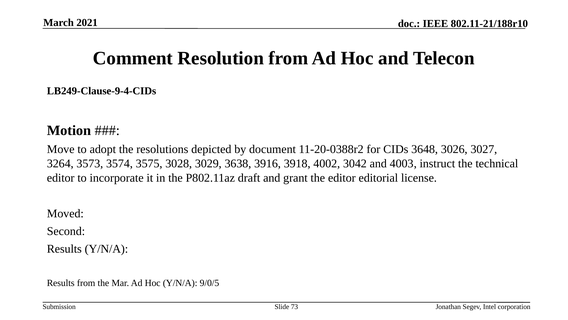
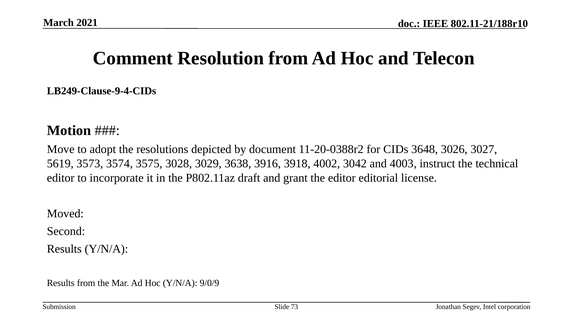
3264: 3264 -> 5619
9/0/5: 9/0/5 -> 9/0/9
